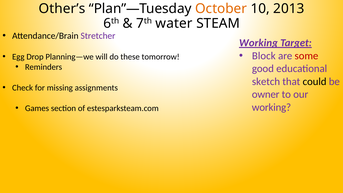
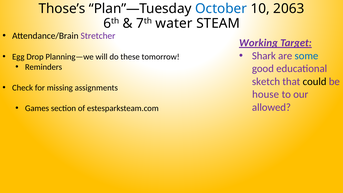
Other’s: Other’s -> Those’s
October colour: orange -> blue
2013: 2013 -> 2063
Block: Block -> Shark
some colour: red -> blue
owner: owner -> house
working at (271, 107): working -> allowed
